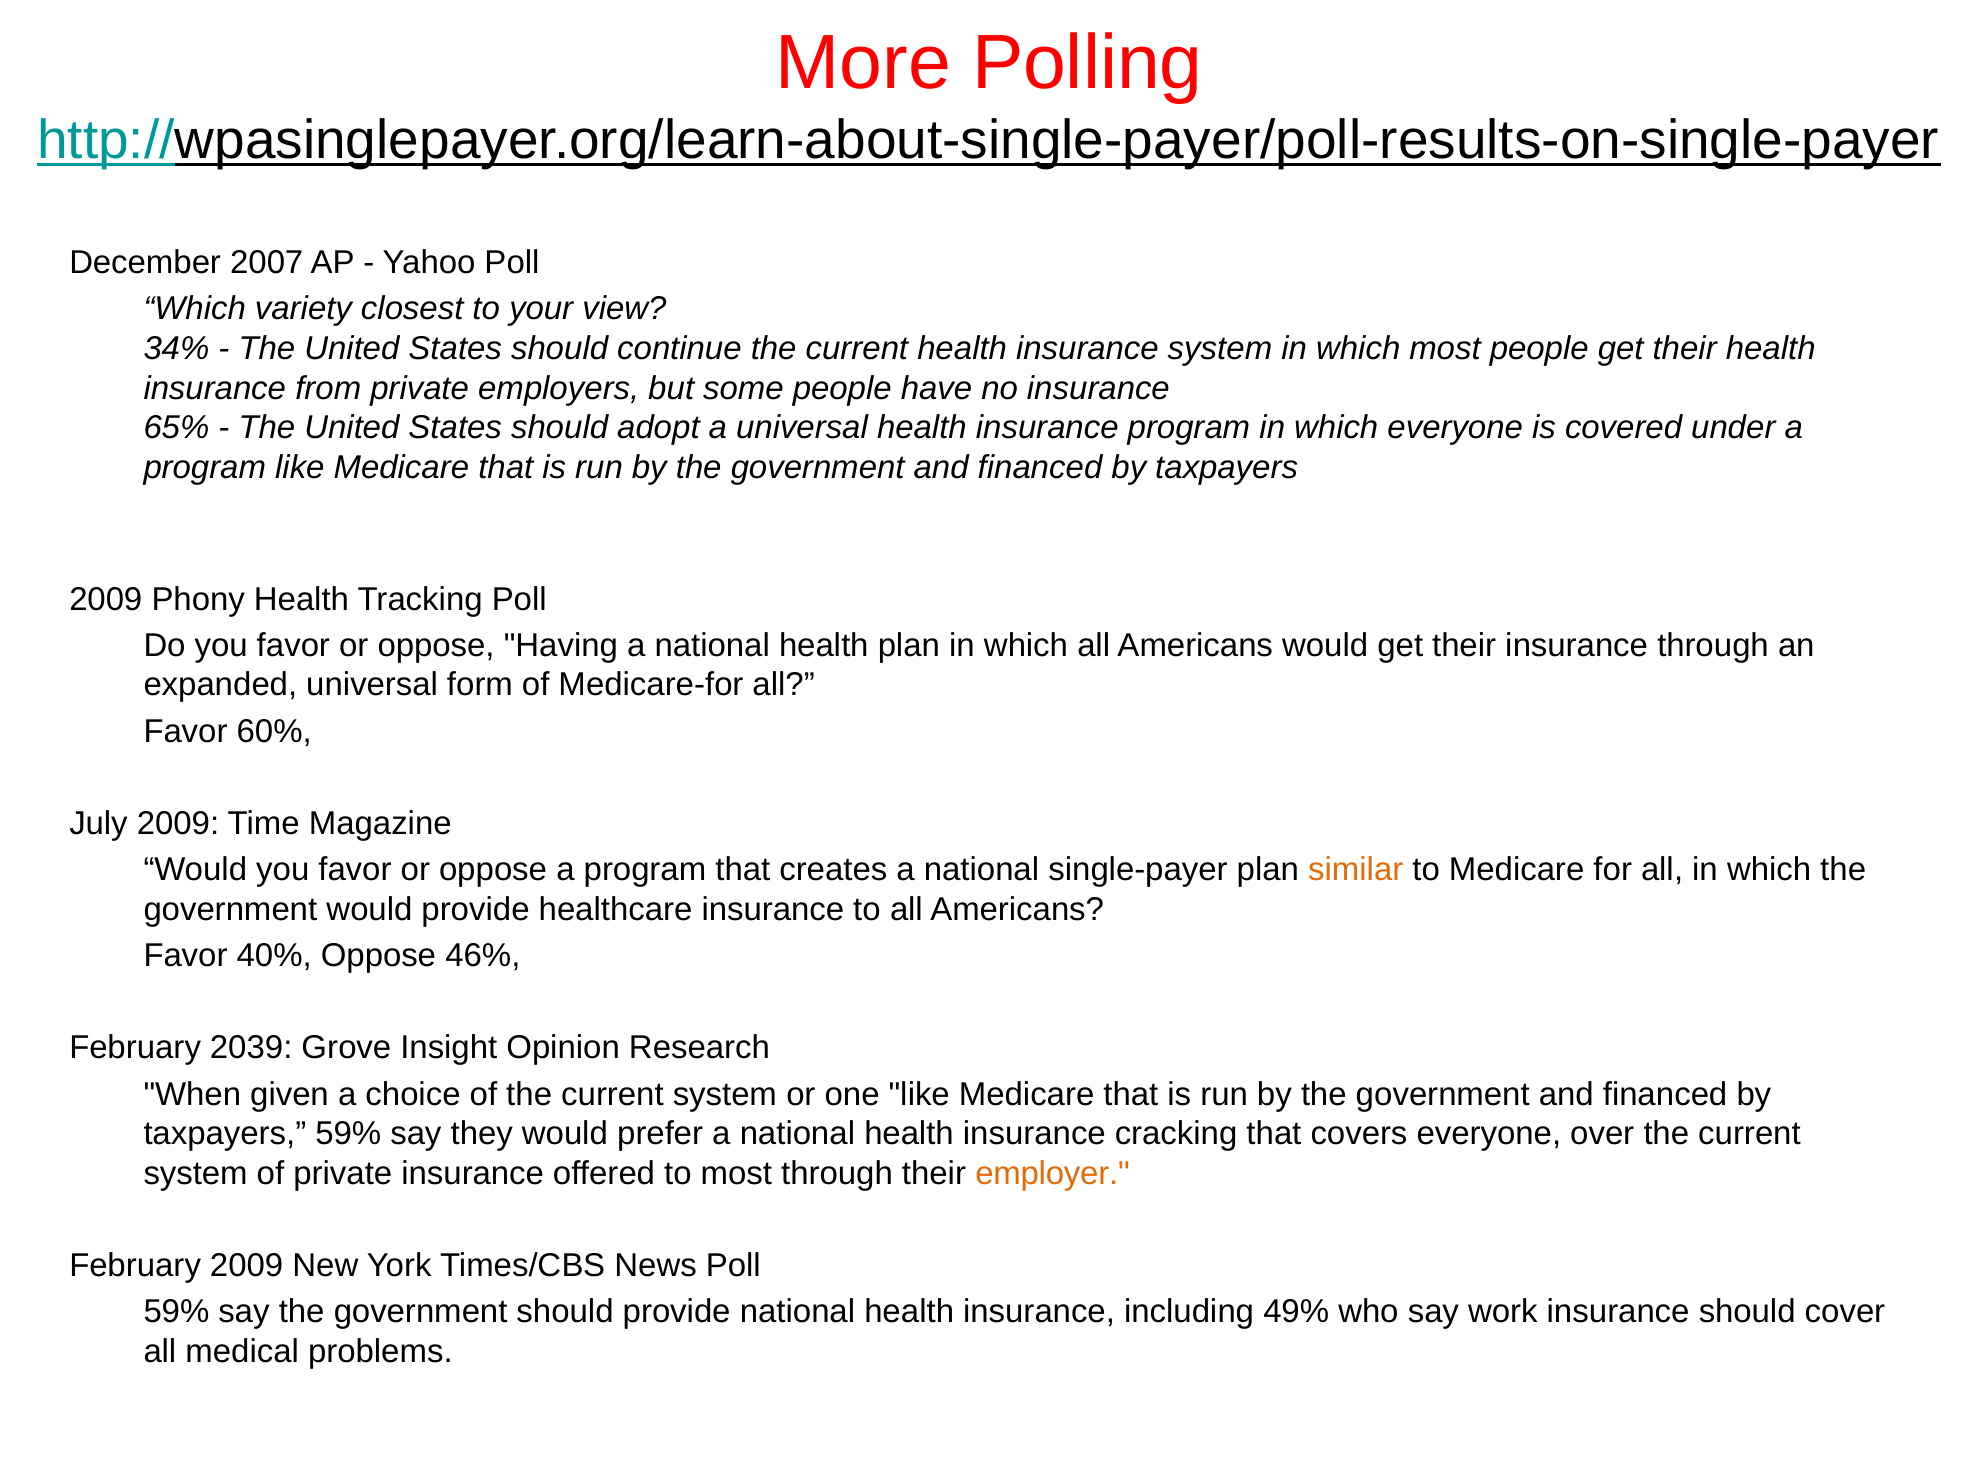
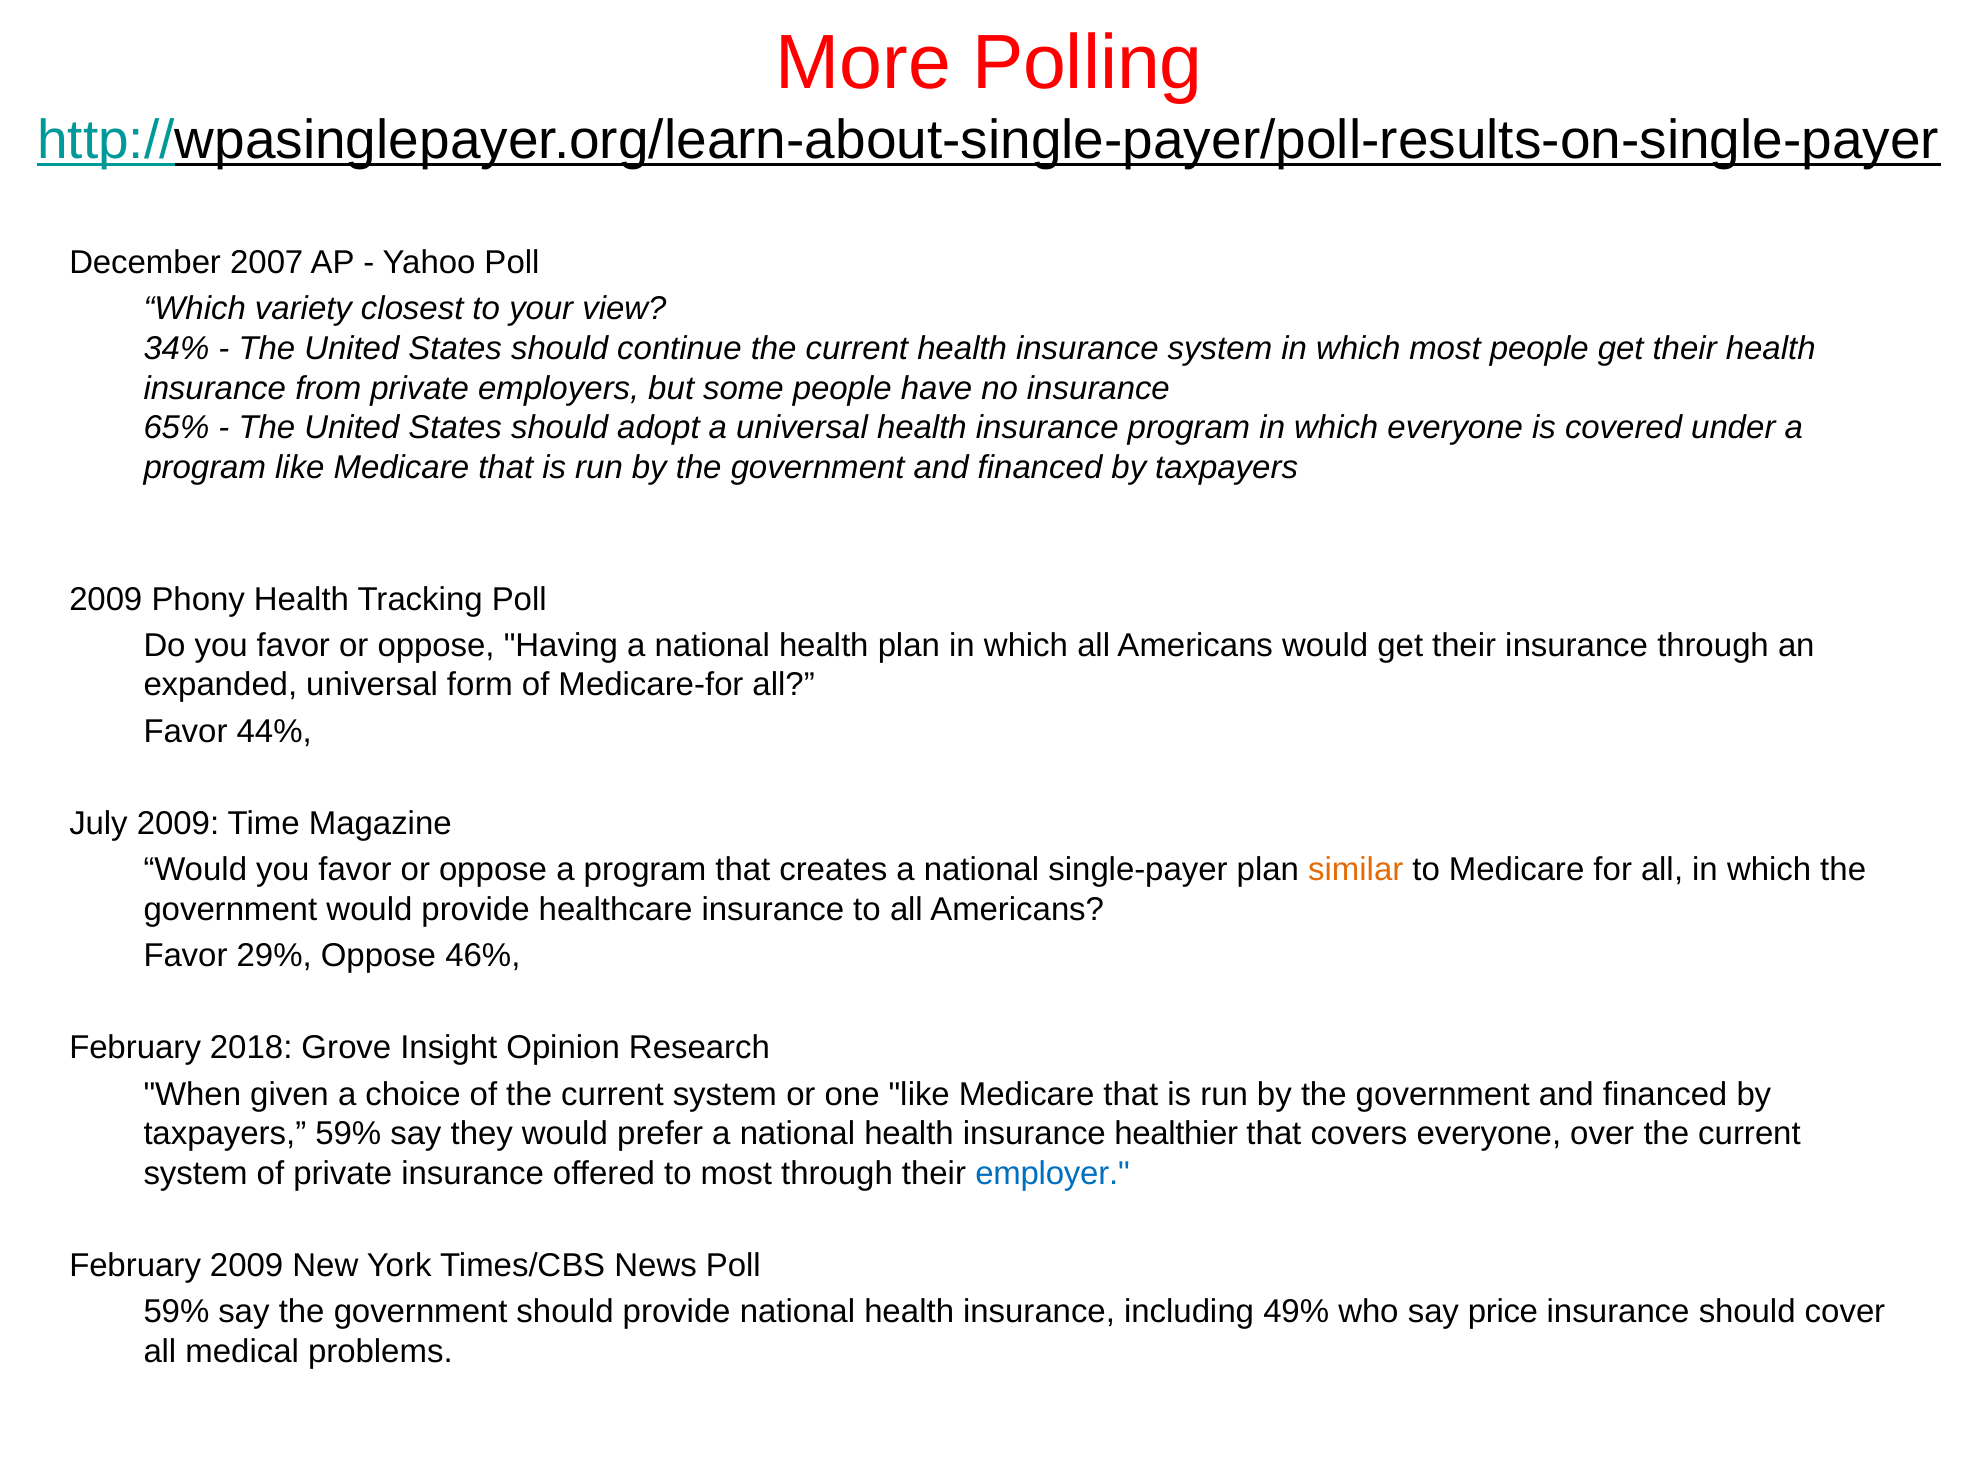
60%: 60% -> 44%
40%: 40% -> 29%
2039: 2039 -> 2018
cracking: cracking -> healthier
employer colour: orange -> blue
work: work -> price
